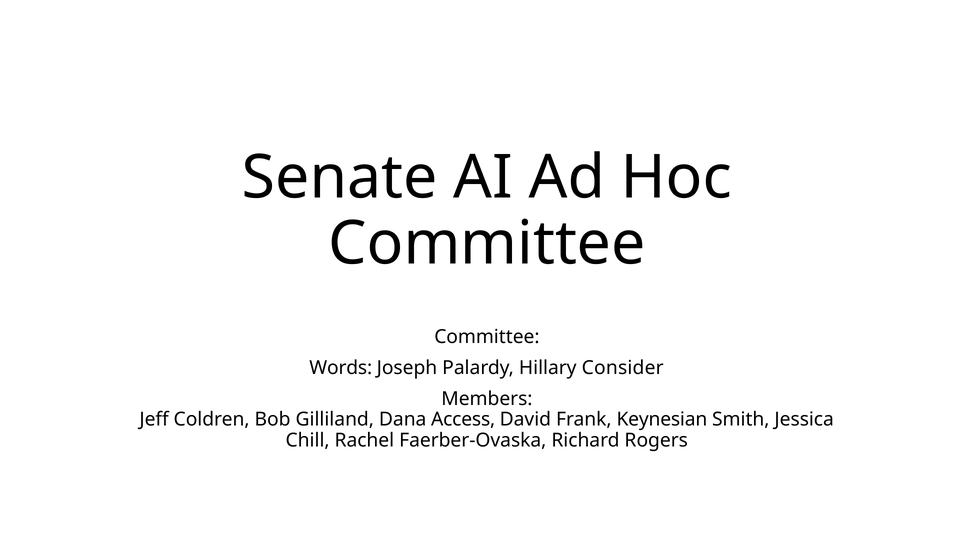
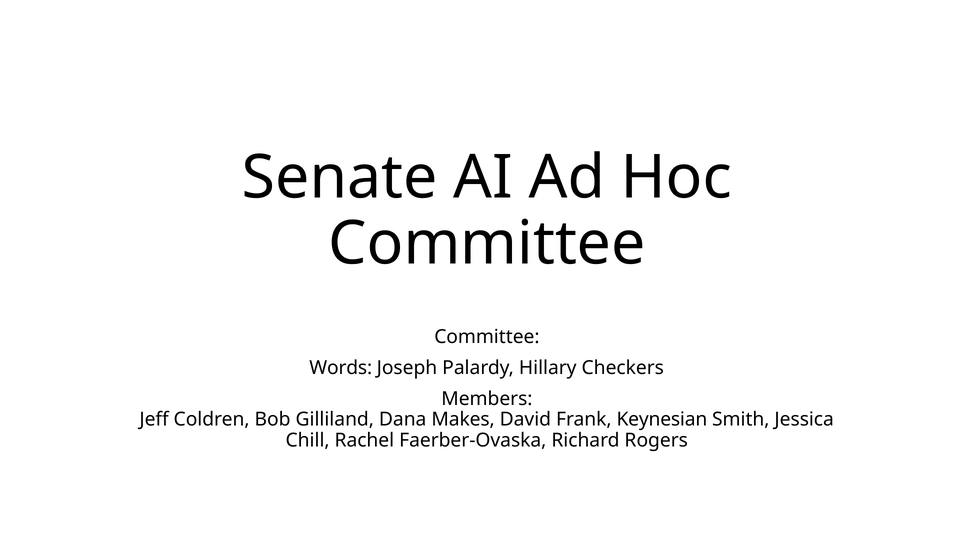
Consider: Consider -> Checkers
Access: Access -> Makes
